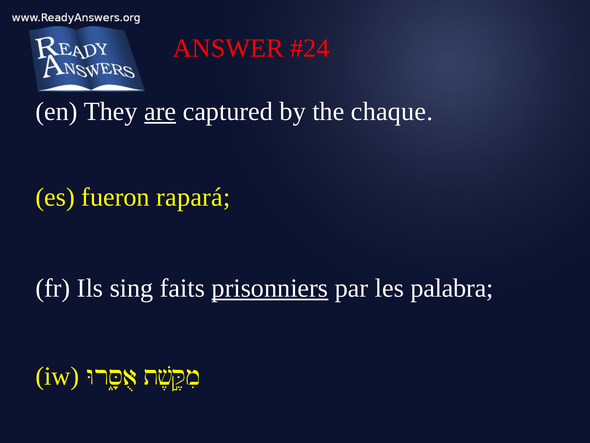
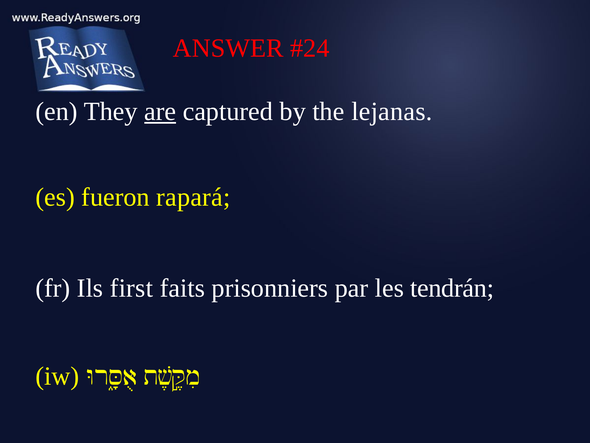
chaque: chaque -> lejanas
sing: sing -> first
prisonniers underline: present -> none
palabra: palabra -> tendrán
